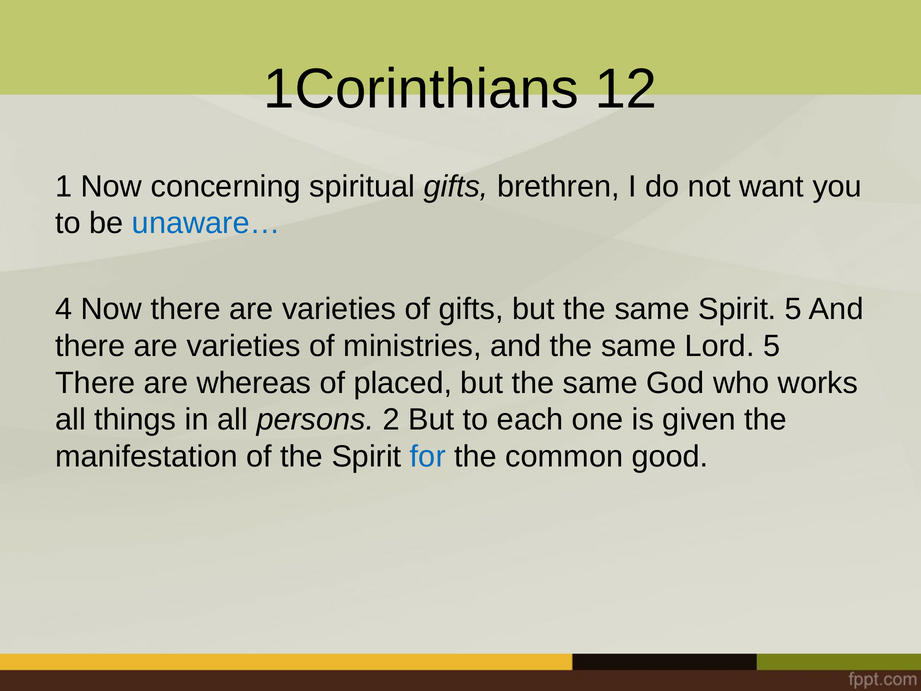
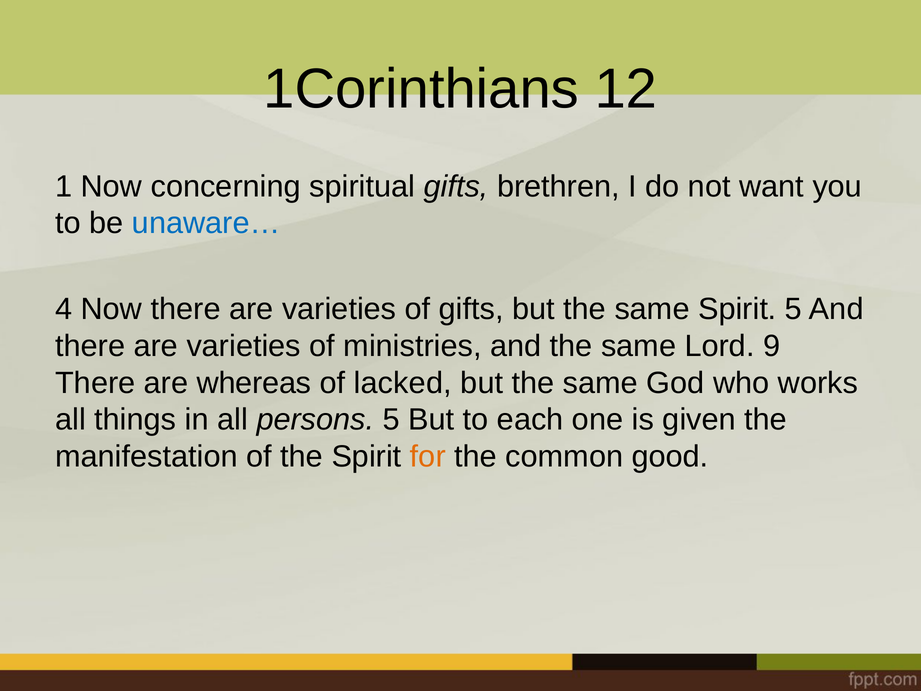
Lord 5: 5 -> 9
placed: placed -> lacked
persons 2: 2 -> 5
for colour: blue -> orange
